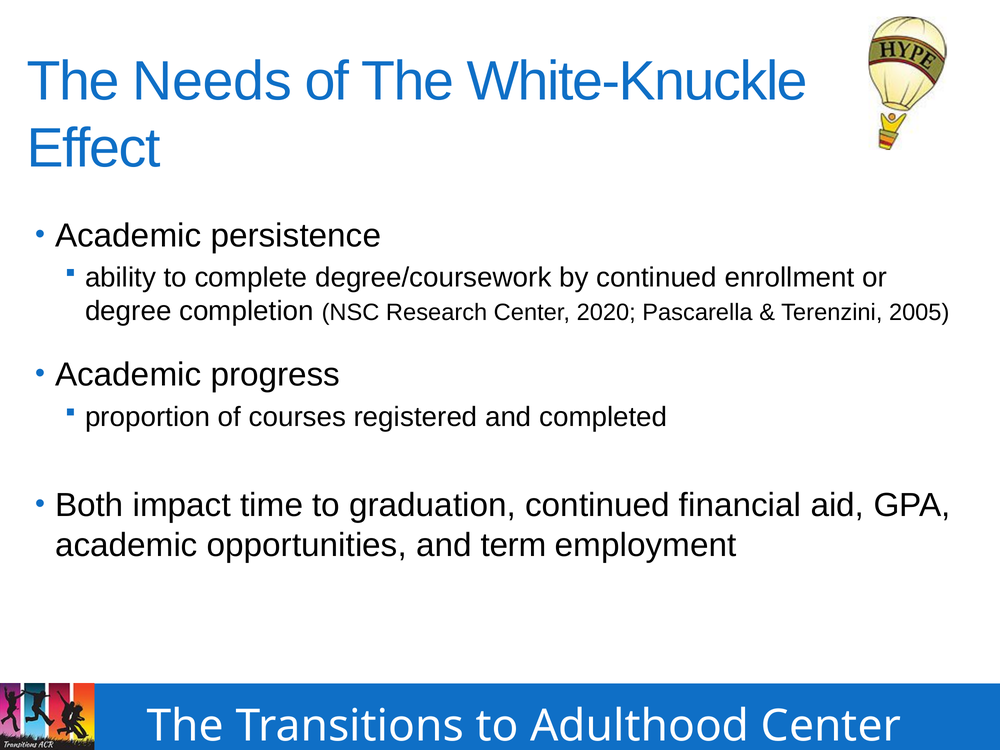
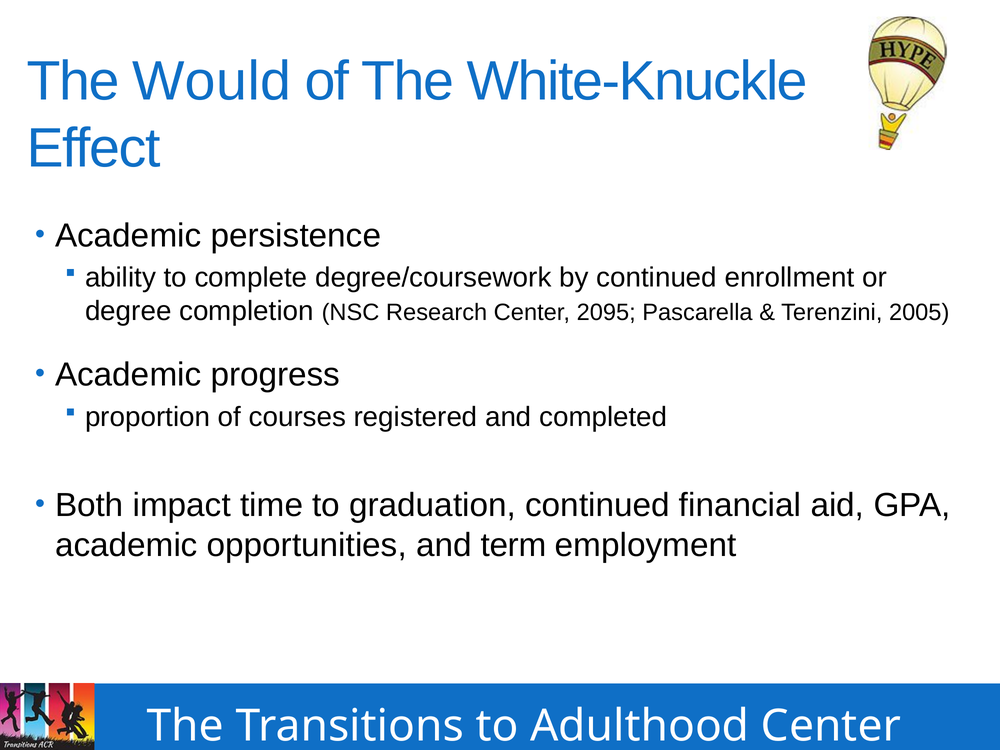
Needs: Needs -> Would
2020: 2020 -> 2095
